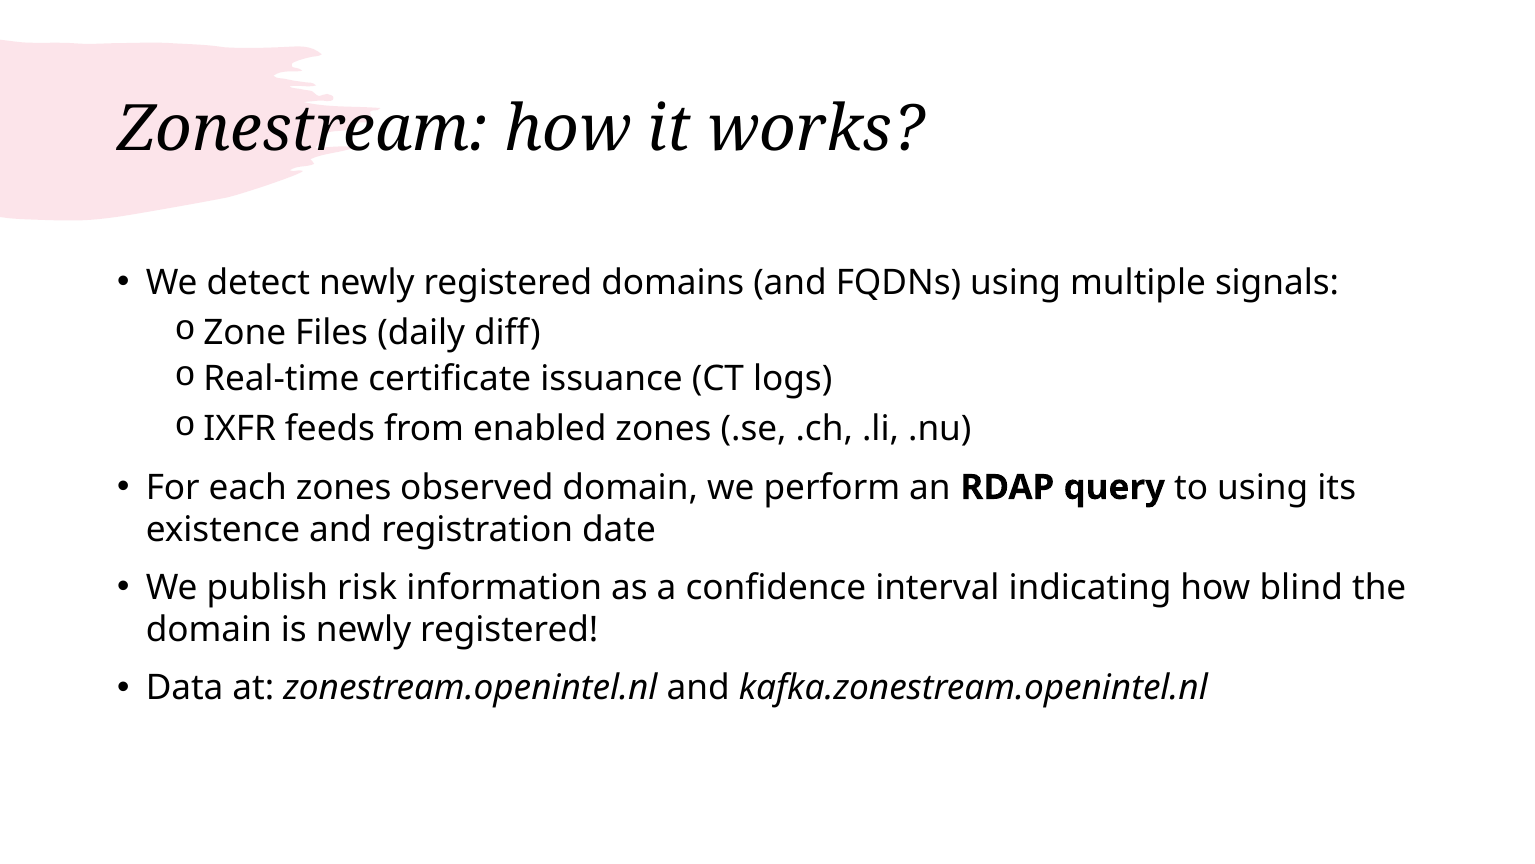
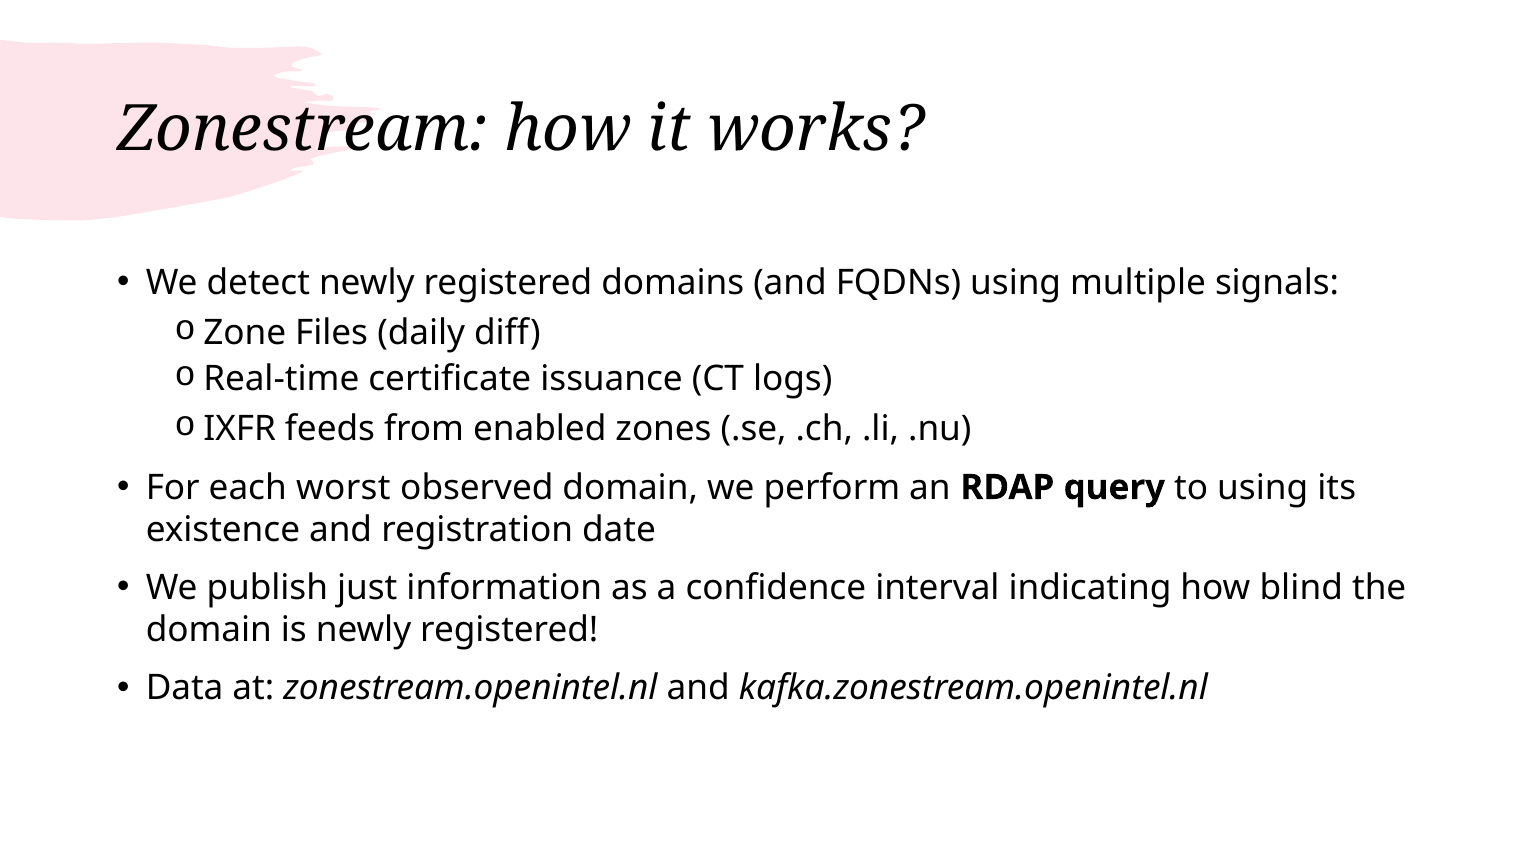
each zones: zones -> worst
risk: risk -> just
